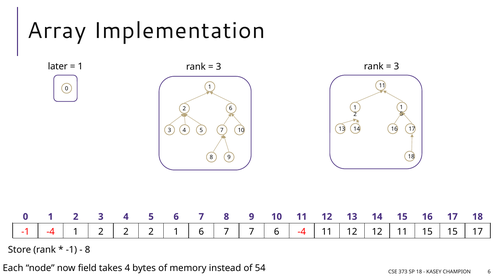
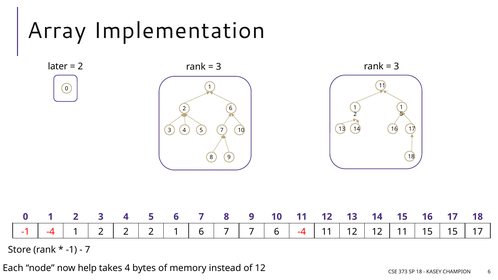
1 at (80, 66): 1 -> 2
8 at (88, 250): 8 -> 7
field: field -> help
of 54: 54 -> 12
